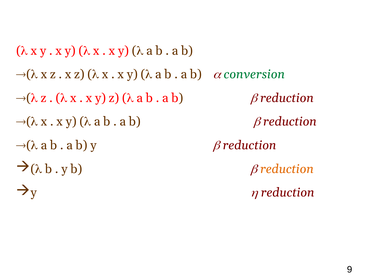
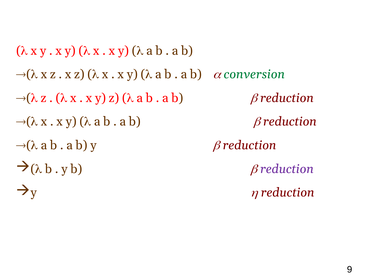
reduction at (287, 169) colour: orange -> purple
